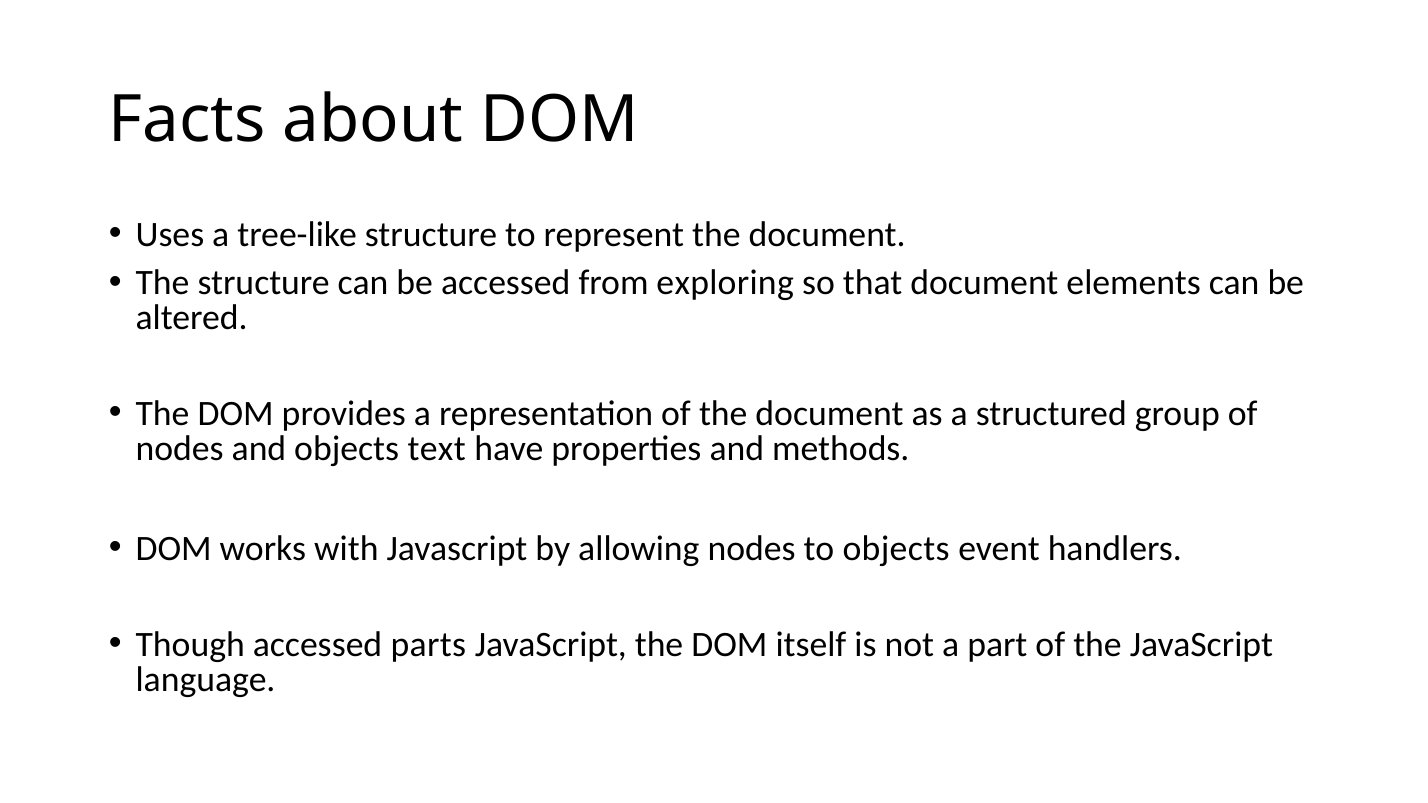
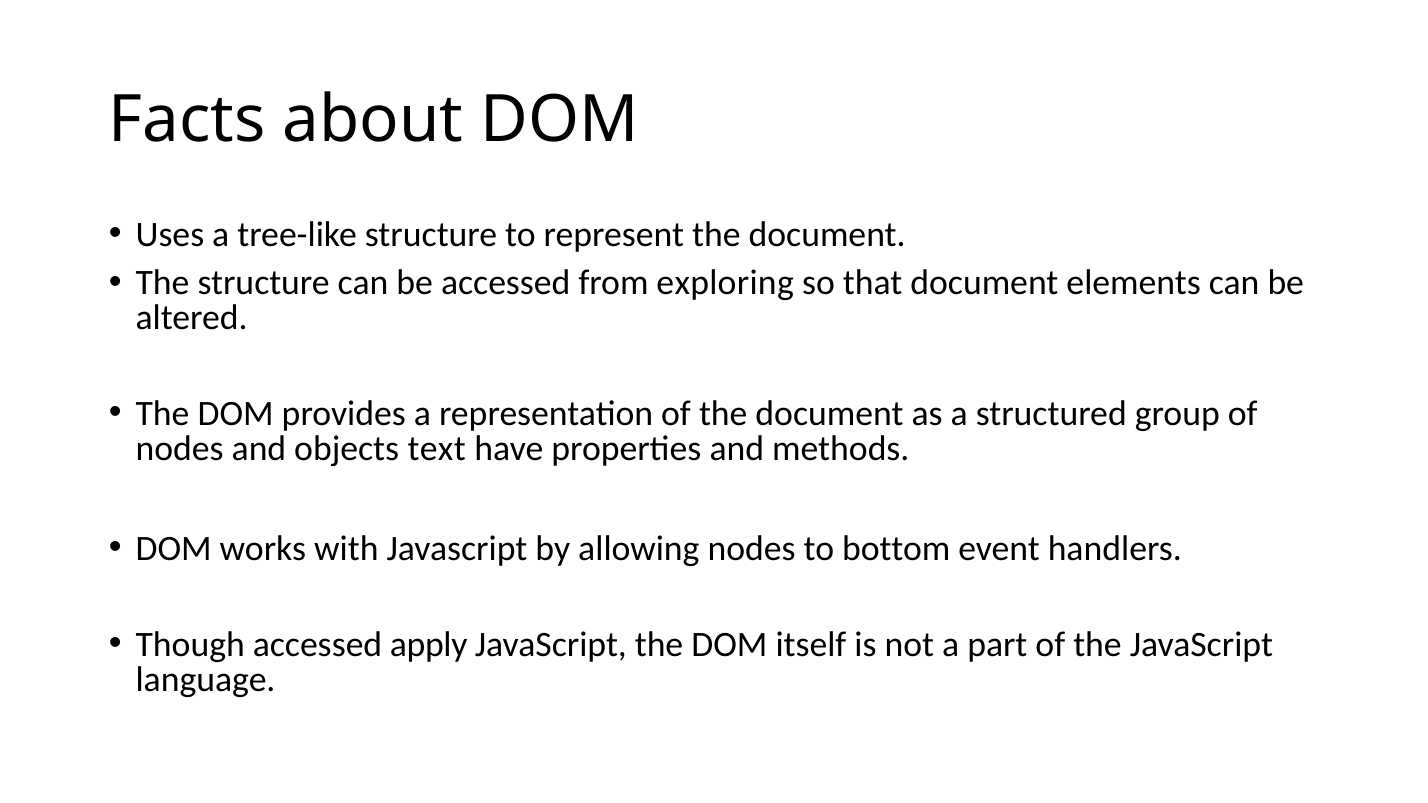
to objects: objects -> bottom
parts: parts -> apply
